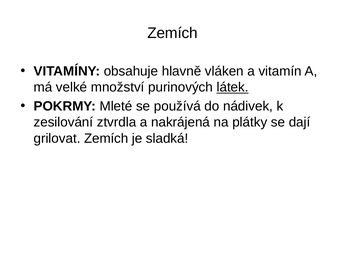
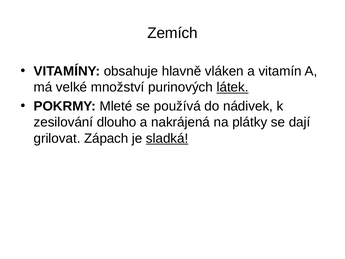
ztvrdla: ztvrdla -> dlouho
grilovat Zemích: Zemích -> Zápach
sladká underline: none -> present
